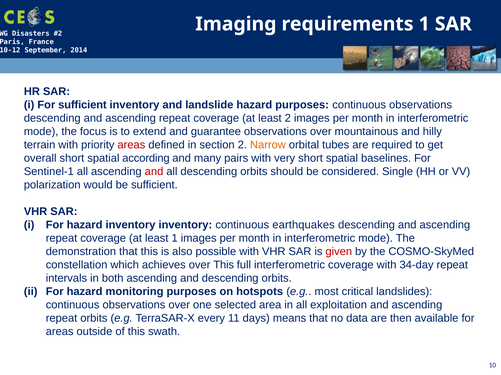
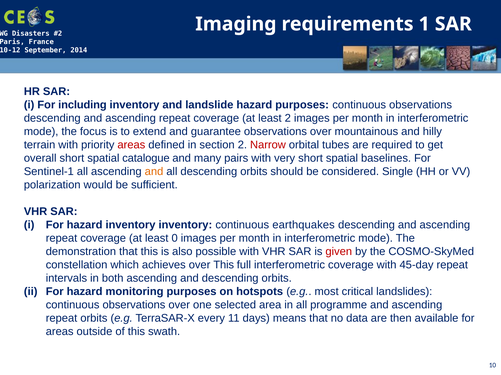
For sufficient: sufficient -> including
Narrow colour: orange -> red
according: according -> catalogue
and at (154, 172) colour: red -> orange
least 1: 1 -> 0
34-day: 34-day -> 45-day
exploitation: exploitation -> programme
